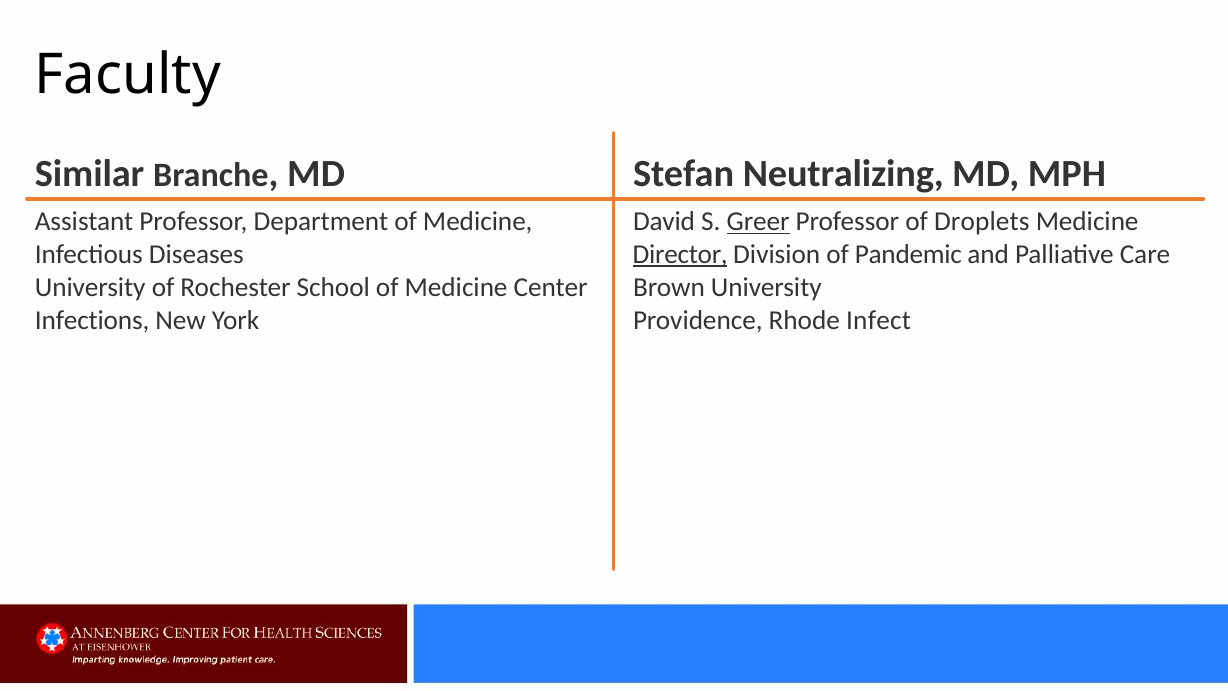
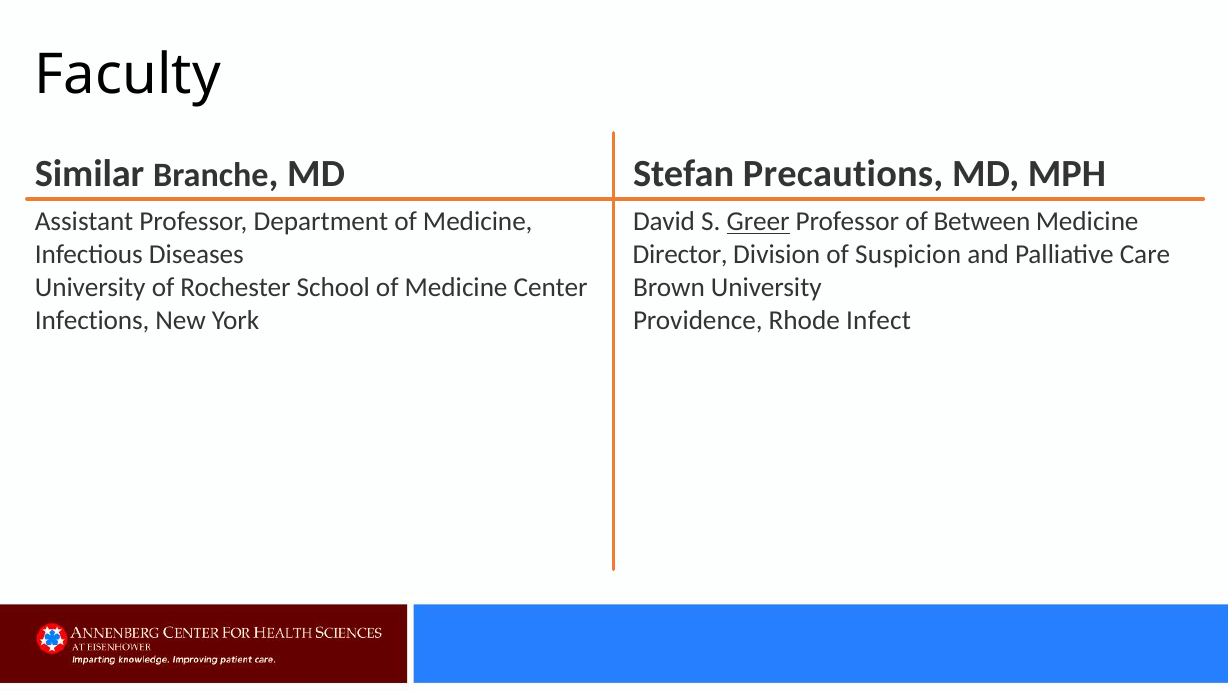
Neutralizing: Neutralizing -> Precautions
Droplets: Droplets -> Between
Director underline: present -> none
Pandemic: Pandemic -> Suspicion
